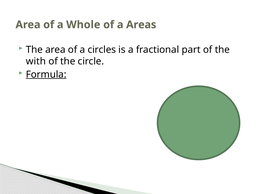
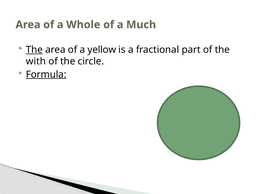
Areas: Areas -> Much
The at (34, 50) underline: none -> present
circles: circles -> yellow
